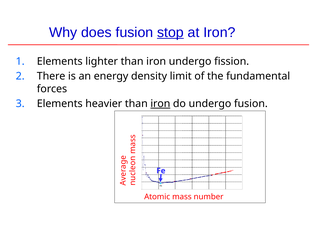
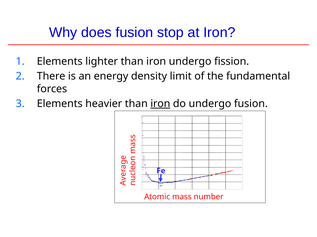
stop underline: present -> none
